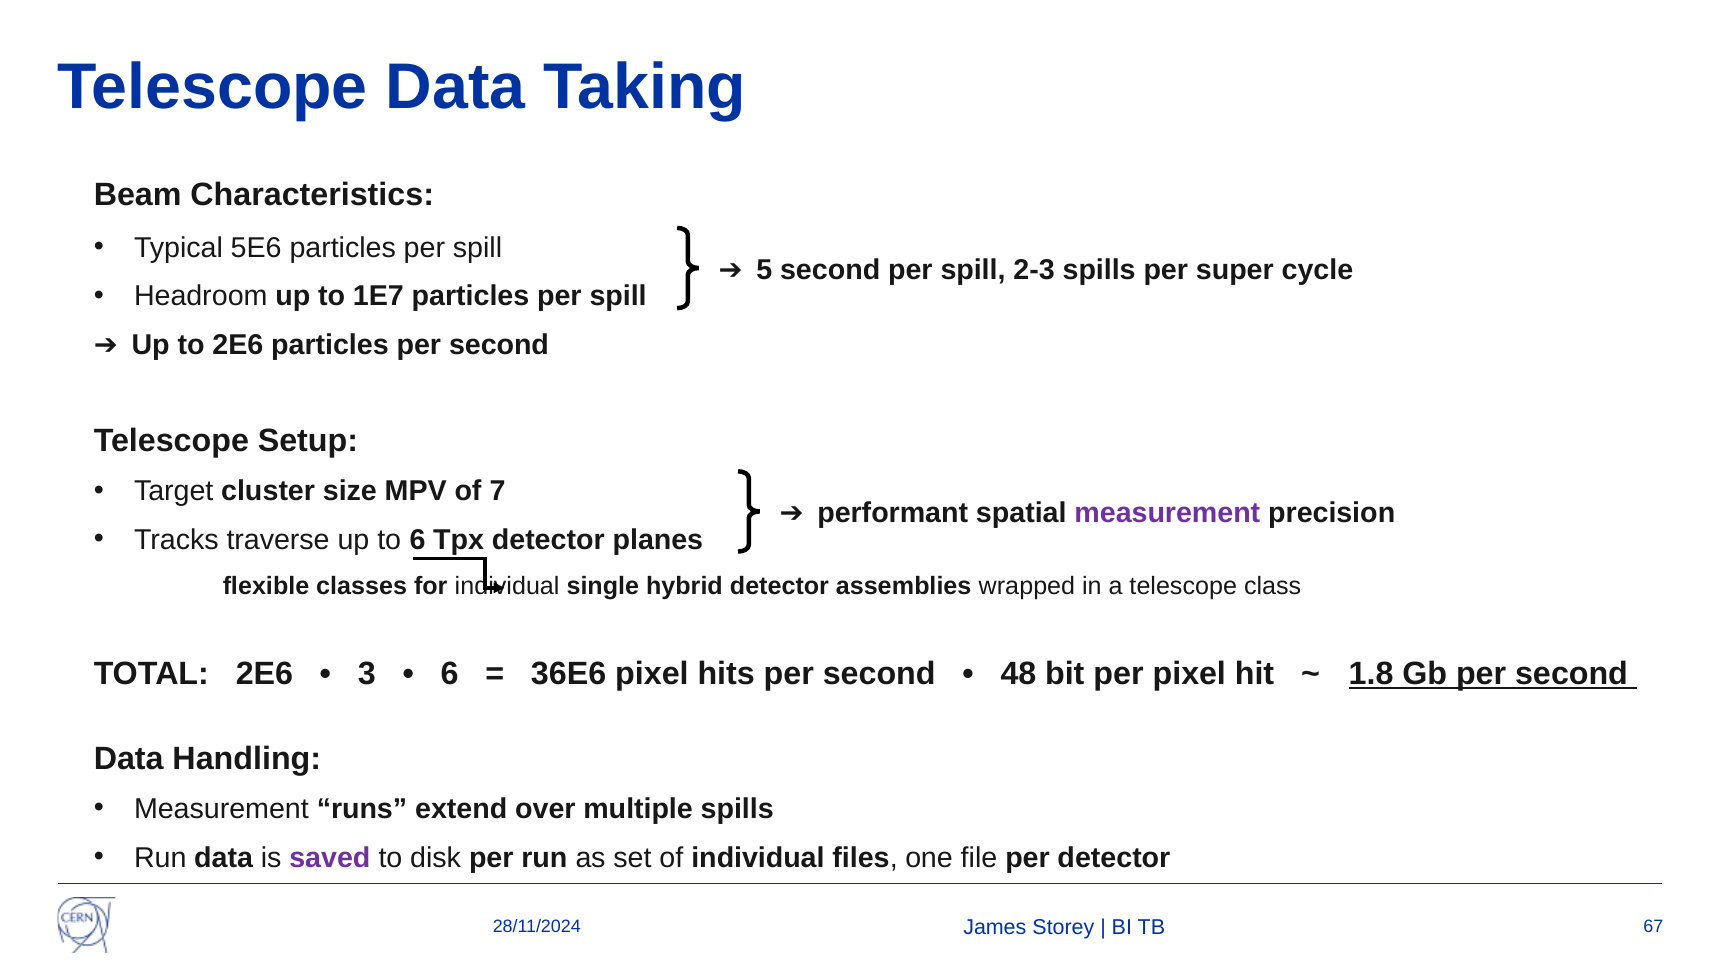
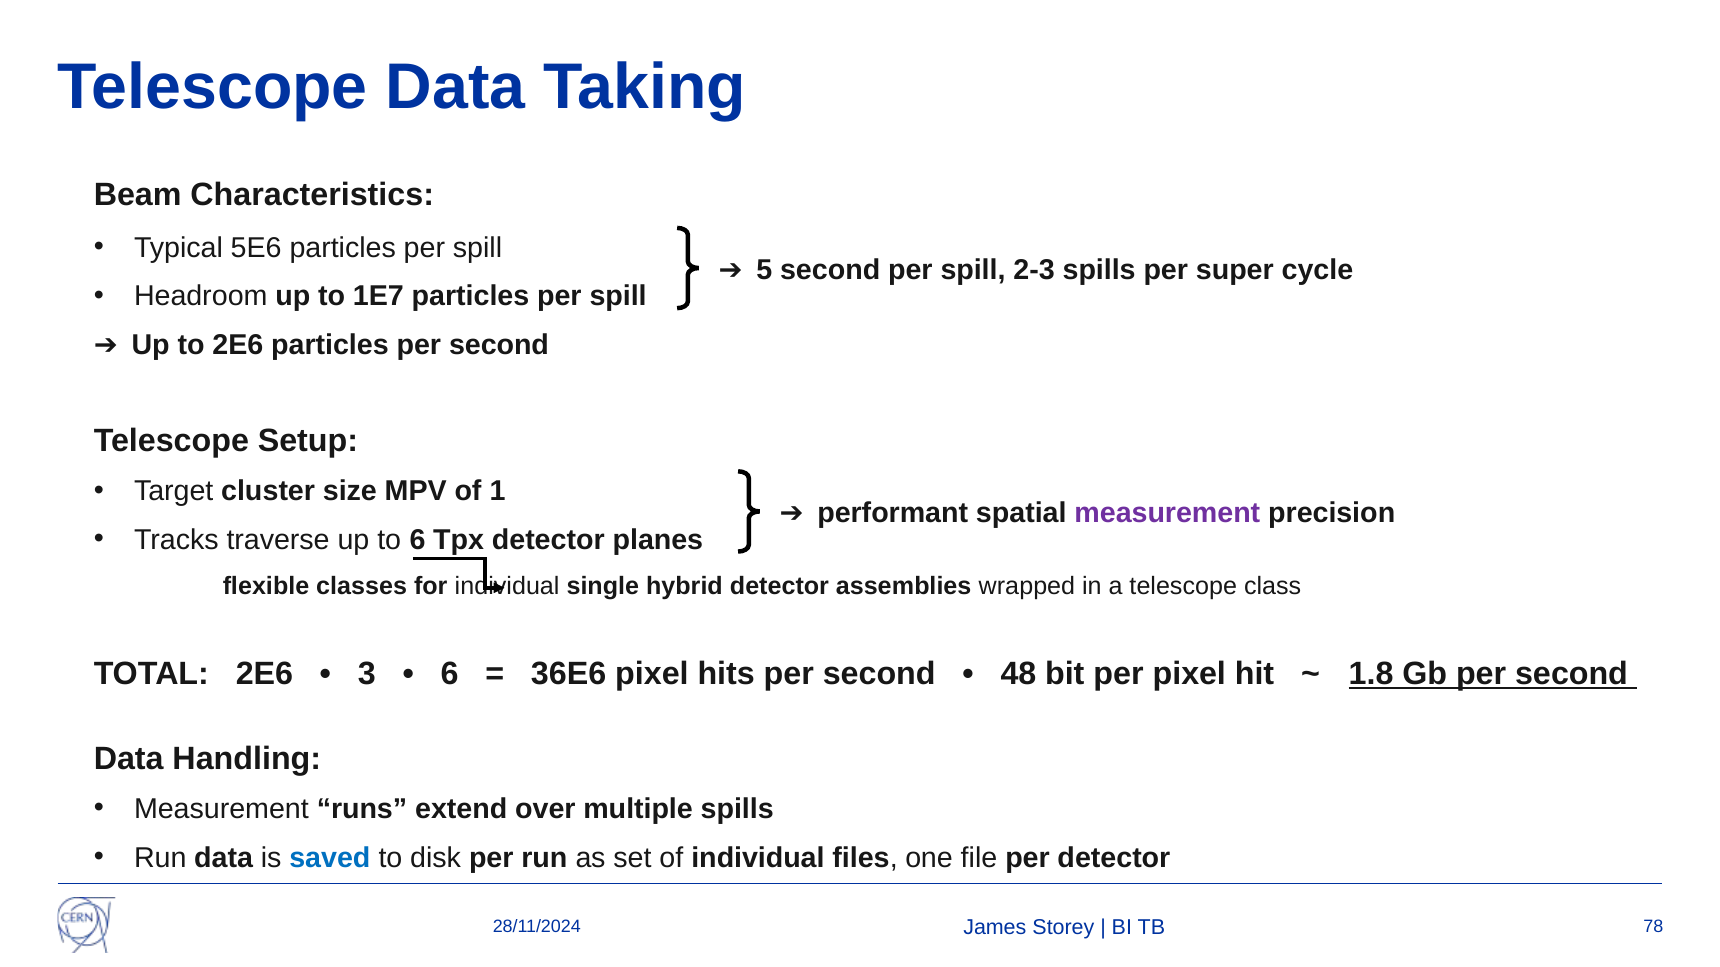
7: 7 -> 1
saved colour: purple -> blue
67: 67 -> 78
